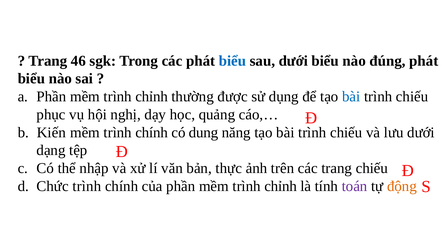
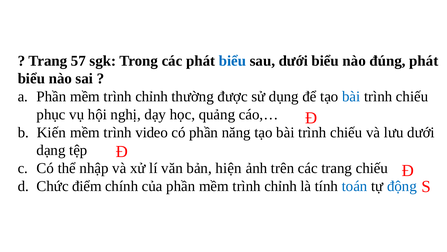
46: 46 -> 57
mềm trình chính: chính -> video
có dung: dung -> phần
thực: thực -> hiện
Chức trình: trình -> điểm
toán colour: purple -> blue
động colour: orange -> blue
